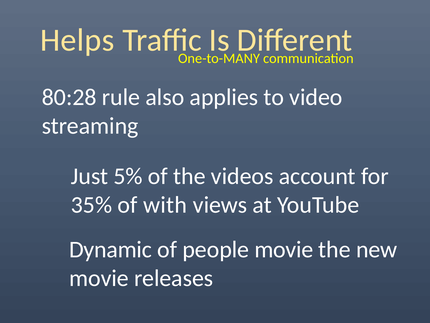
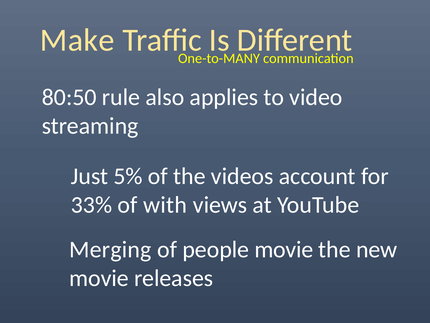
Helps: Helps -> Make
80:28: 80:28 -> 80:50
35%: 35% -> 33%
Dynamic: Dynamic -> Merging
